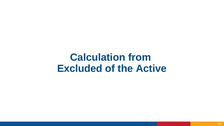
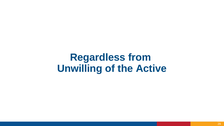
Calculation: Calculation -> Regardless
Excluded: Excluded -> Unwilling
